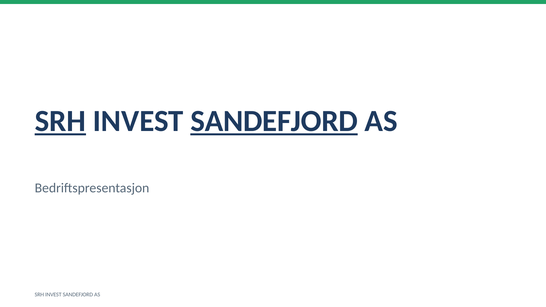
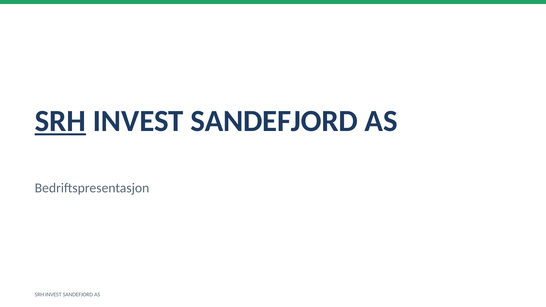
SANDEFJORD at (274, 121) underline: present -> none
